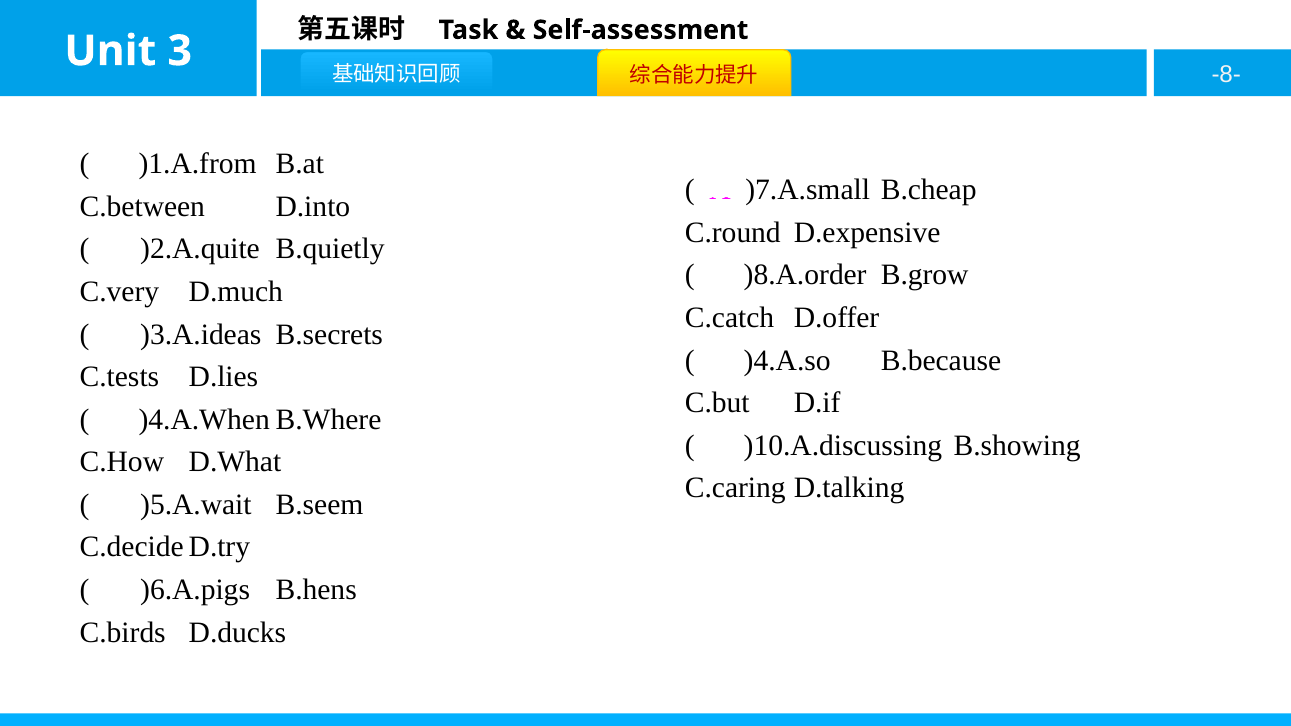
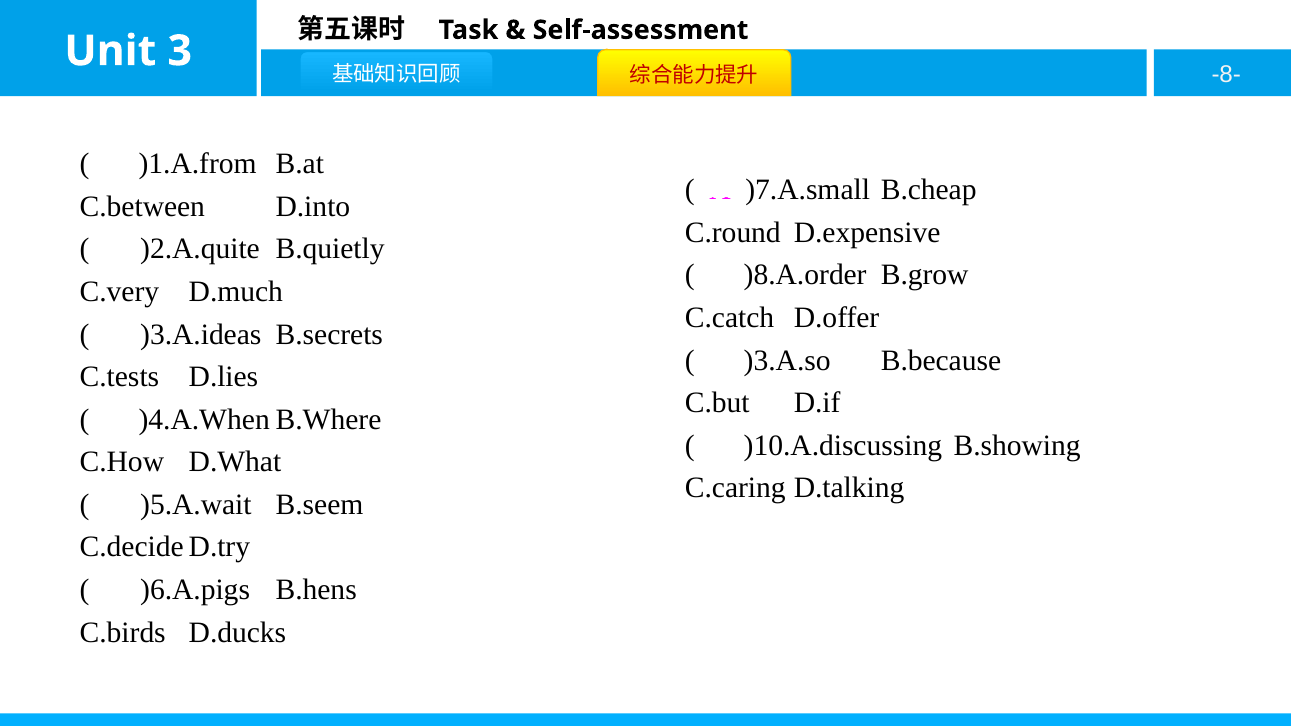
)4.A.so: )4.A.so -> )3.A.so
